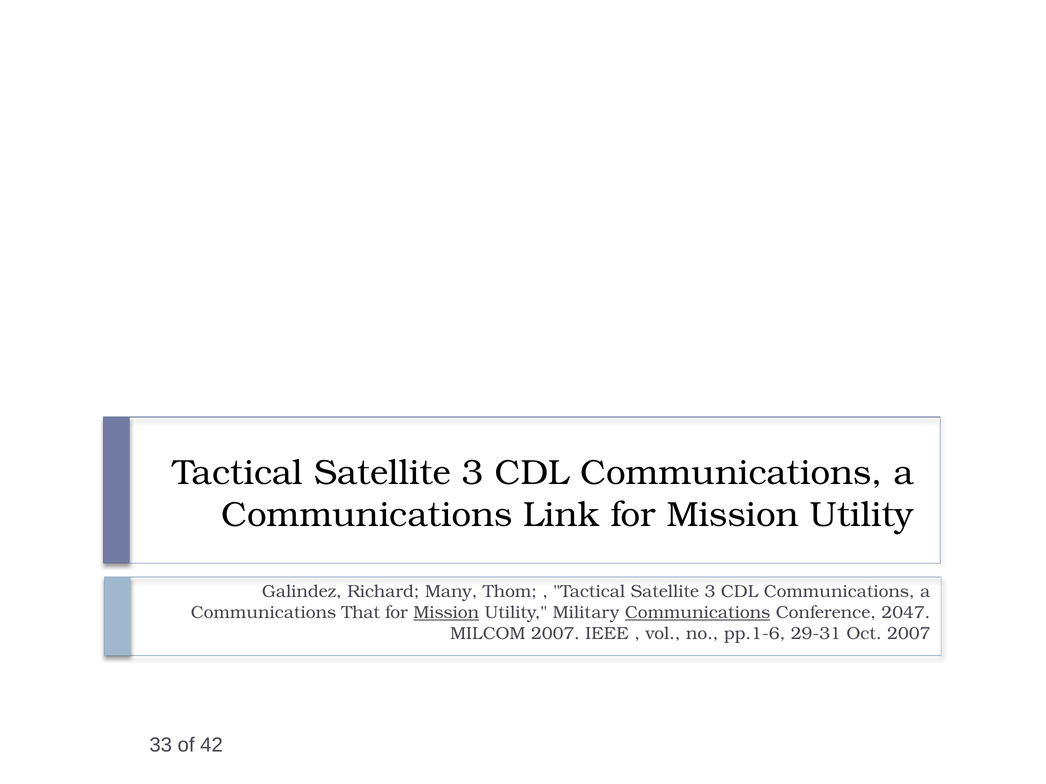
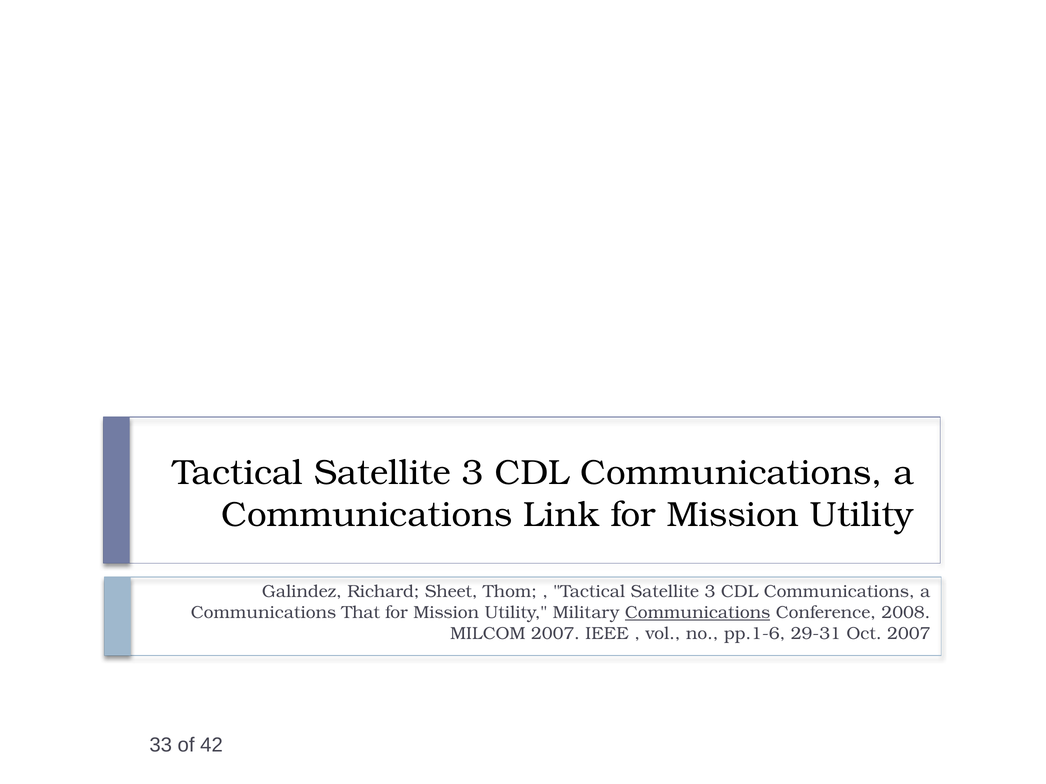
Many: Many -> Sheet
Mission at (446, 613) underline: present -> none
2047: 2047 -> 2008
